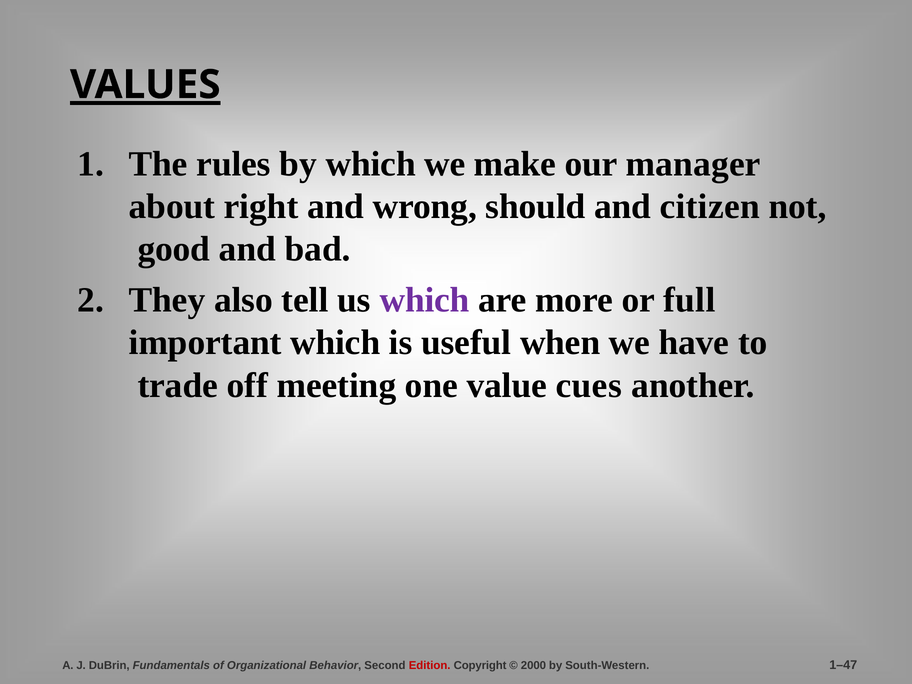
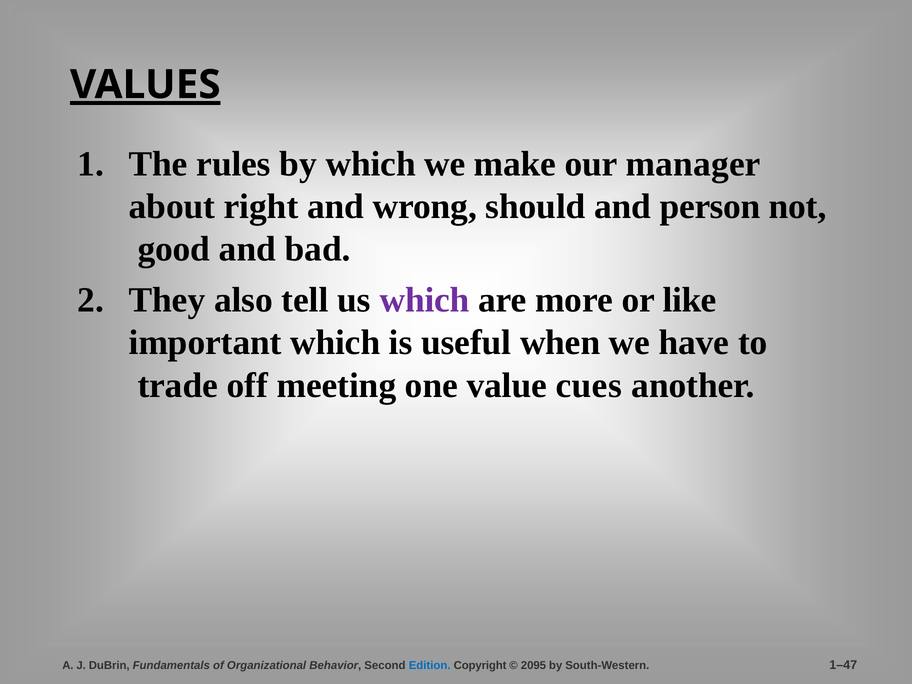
citizen: citizen -> person
full: full -> like
Edition colour: red -> blue
2000: 2000 -> 2095
